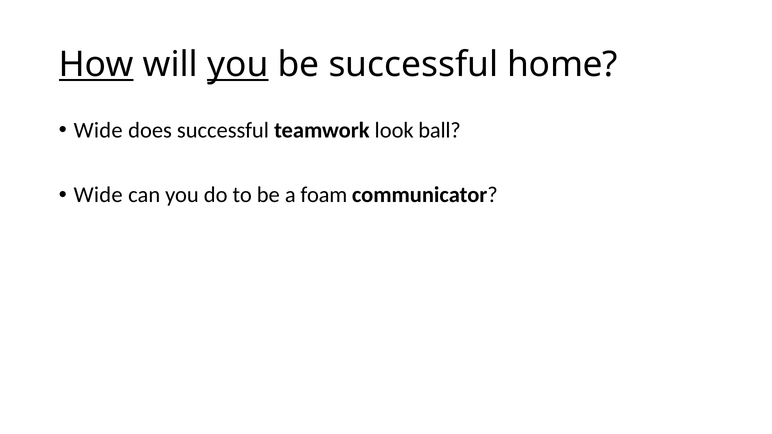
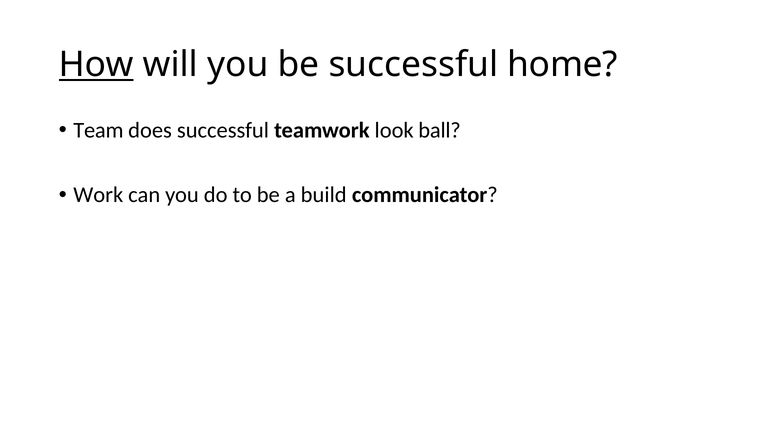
you at (238, 65) underline: present -> none
Wide at (98, 130): Wide -> Team
Wide at (98, 195): Wide -> Work
foam: foam -> build
